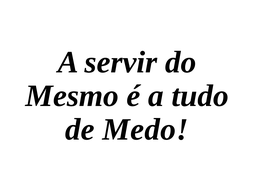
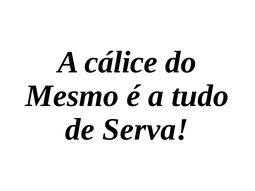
servir: servir -> cálice
Medo: Medo -> Serva
